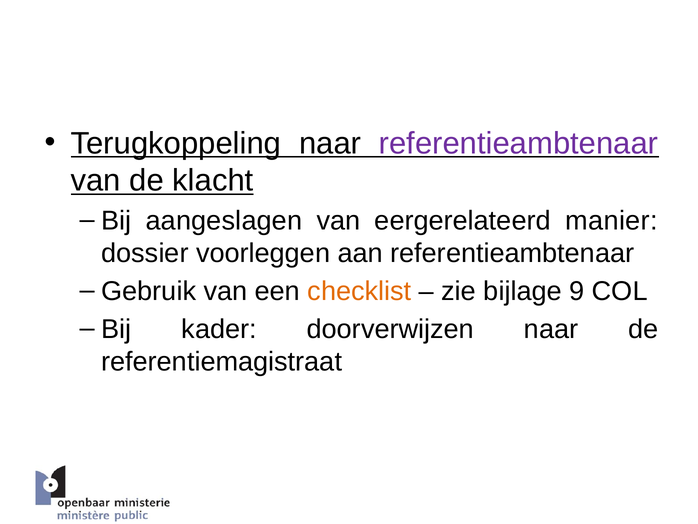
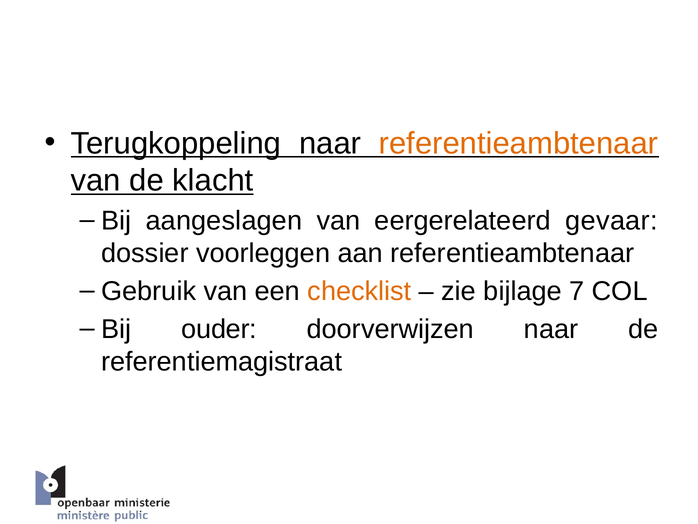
referentieambtenaar at (519, 143) colour: purple -> orange
manier: manier -> gevaar
9: 9 -> 7
kader: kader -> ouder
